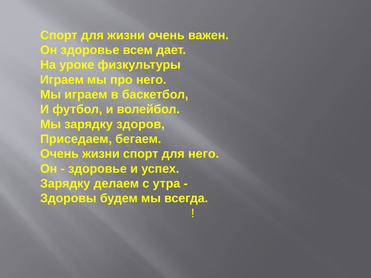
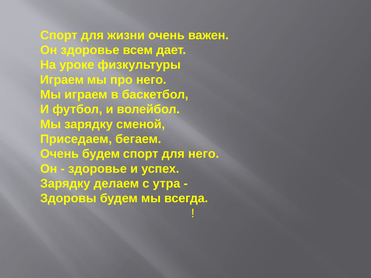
здоров: здоров -> сменой
Очень жизни: жизни -> будем
